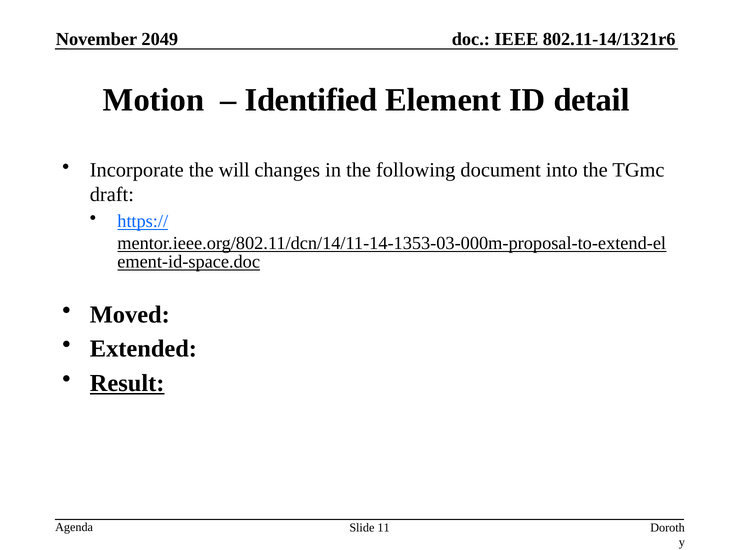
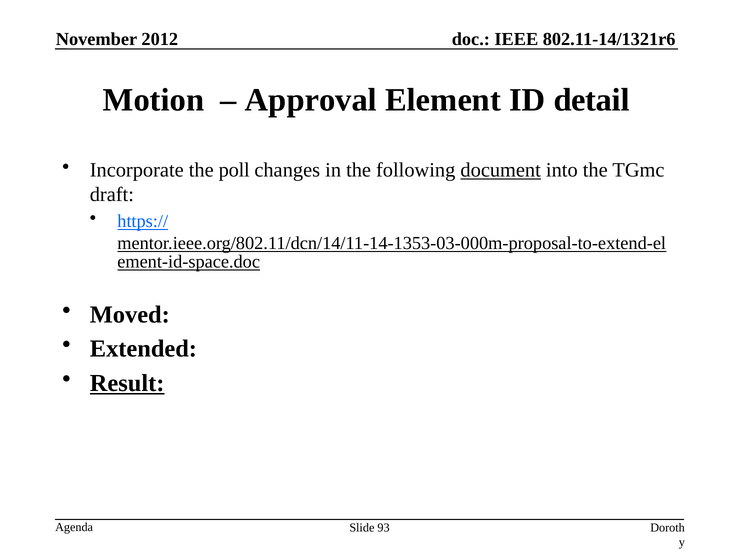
2049: 2049 -> 2012
Identified: Identified -> Approval
will: will -> poll
document underline: none -> present
11: 11 -> 93
